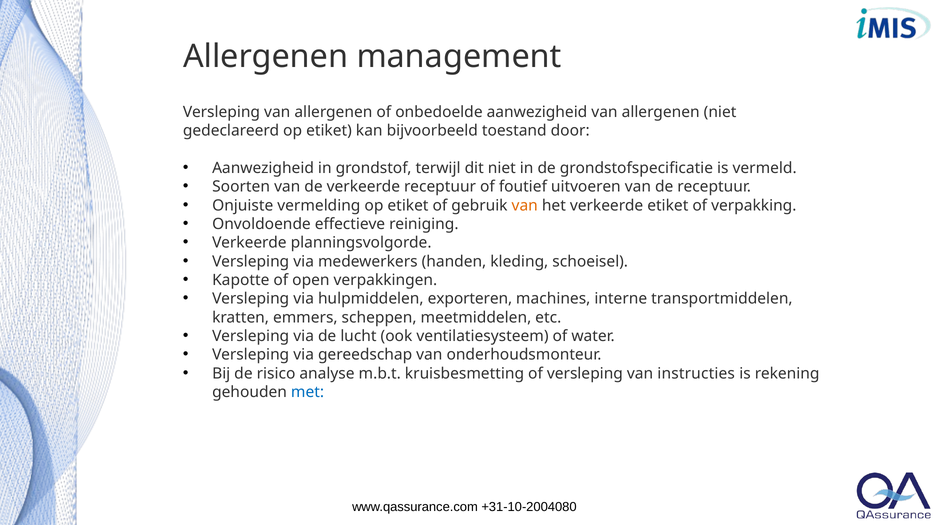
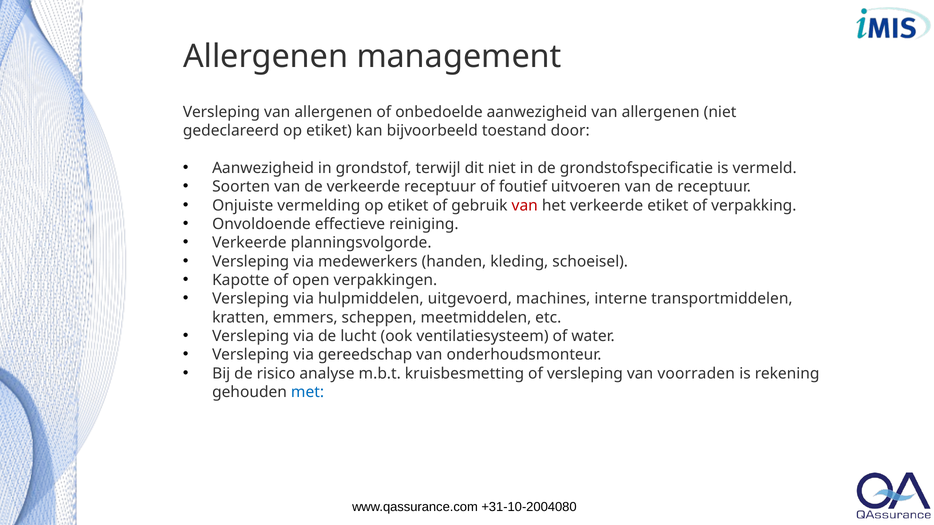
van at (525, 206) colour: orange -> red
exporteren: exporteren -> uitgevoerd
instructies: instructies -> voorraden
